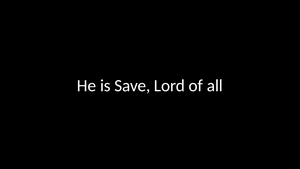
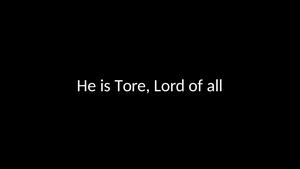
Save: Save -> Tore
